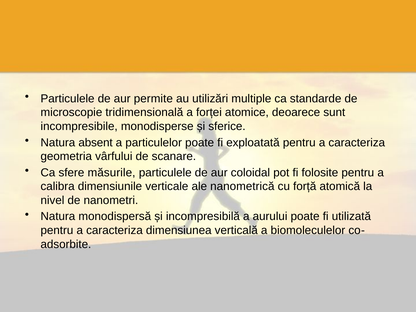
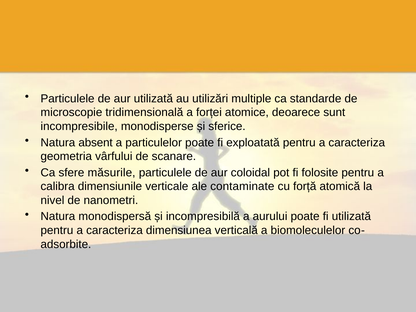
aur permite: permite -> utilizată
nanometrică: nanometrică -> contaminate
